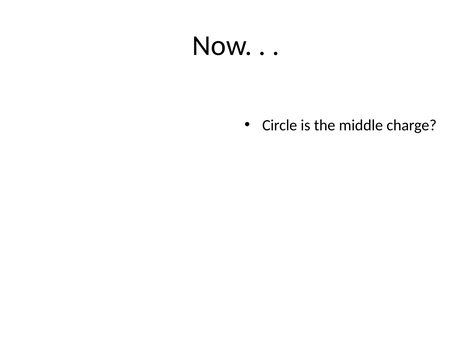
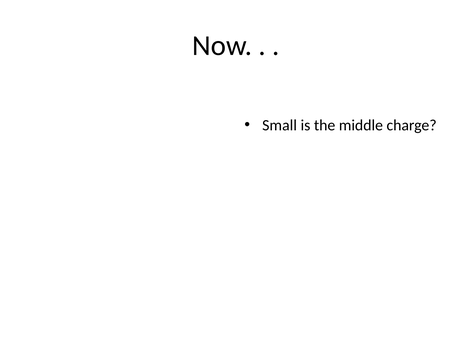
Circle: Circle -> Small
